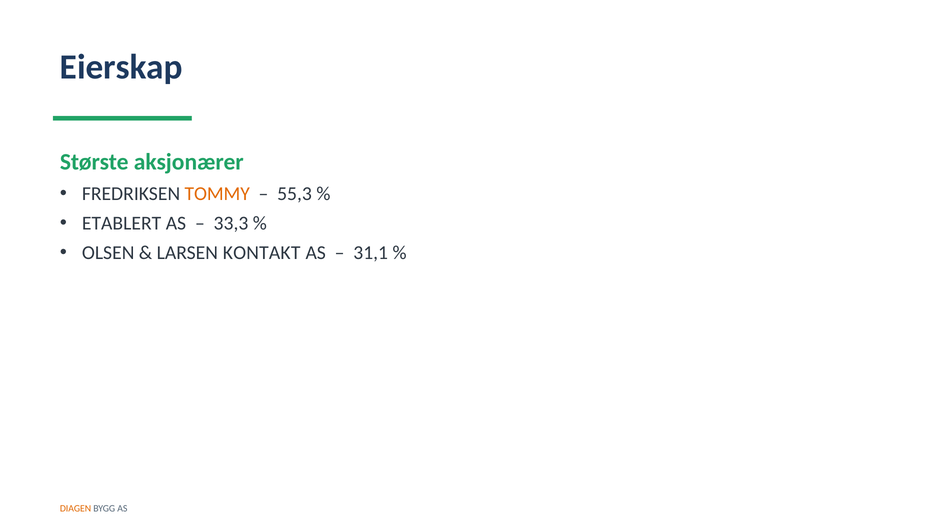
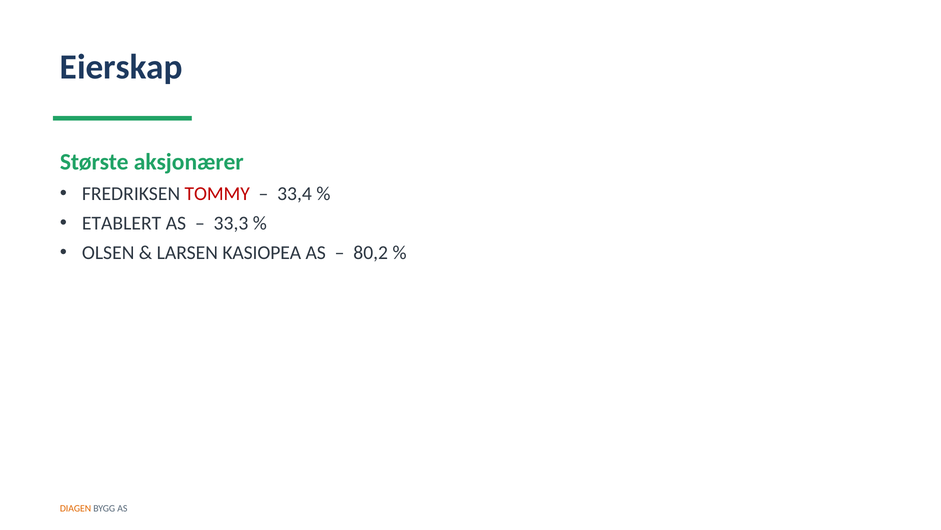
TOMMY colour: orange -> red
55,3: 55,3 -> 33,4
KONTAKT: KONTAKT -> KASIOPEA
31,1: 31,1 -> 80,2
